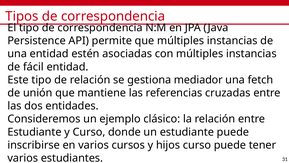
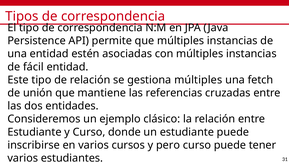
gestiona mediador: mediador -> múltiples
hijos: hijos -> pero
